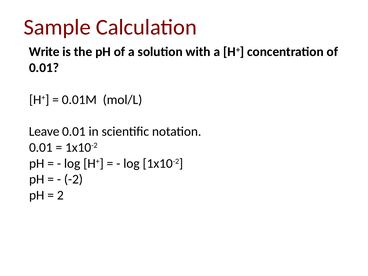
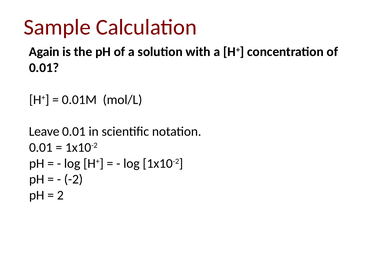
Write: Write -> Again
